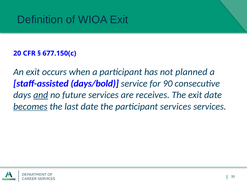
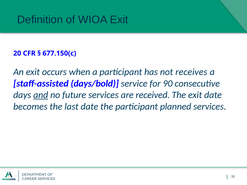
planned: planned -> receives
receives: receives -> received
becomes underline: present -> none
participant services: services -> planned
